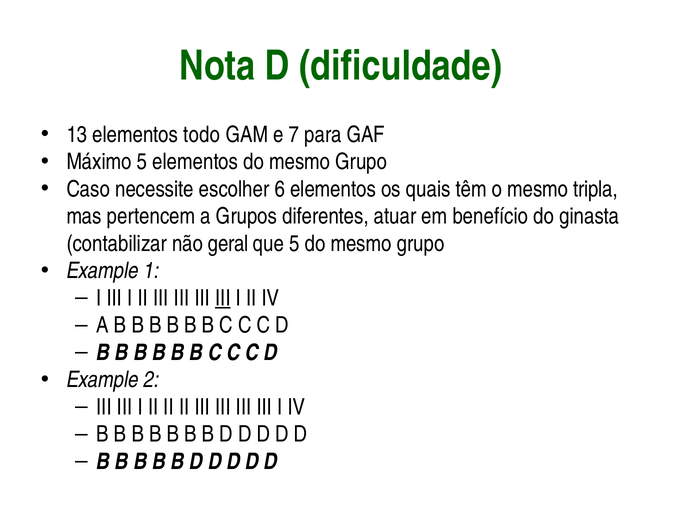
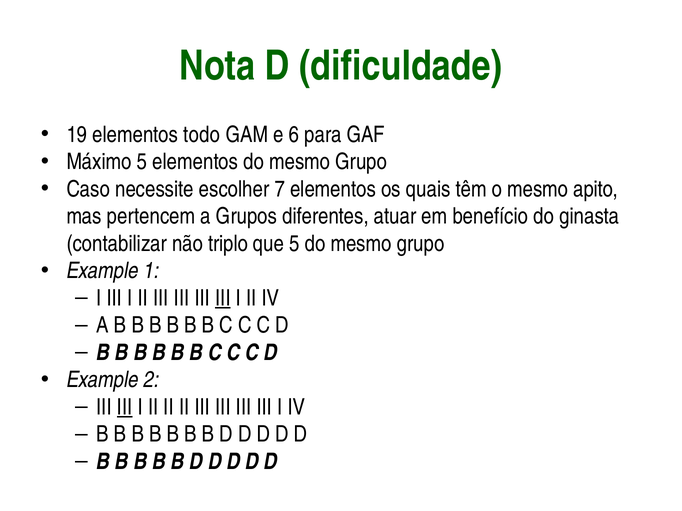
13: 13 -> 19
7: 7 -> 6
6: 6 -> 7
tripla: tripla -> apito
geral: geral -> triplo
III at (125, 408) underline: none -> present
